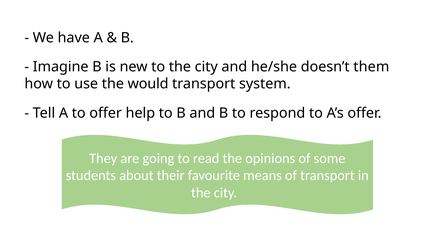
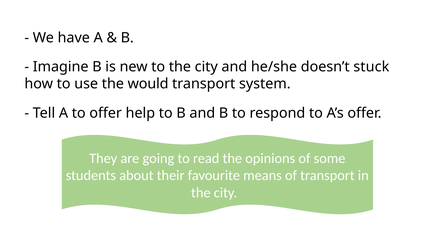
them: them -> stuck
